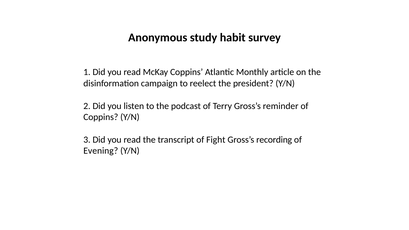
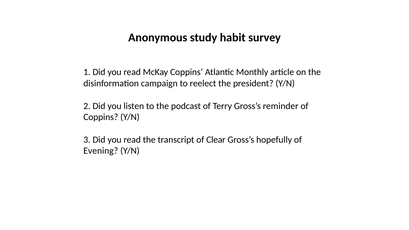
Fight: Fight -> Clear
recording: recording -> hopefully
